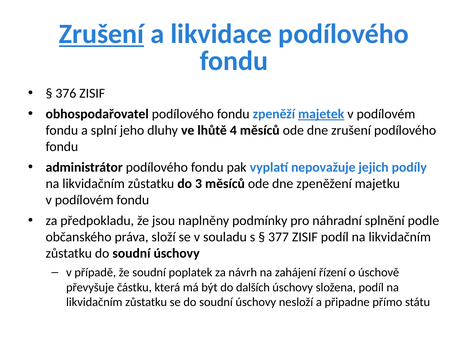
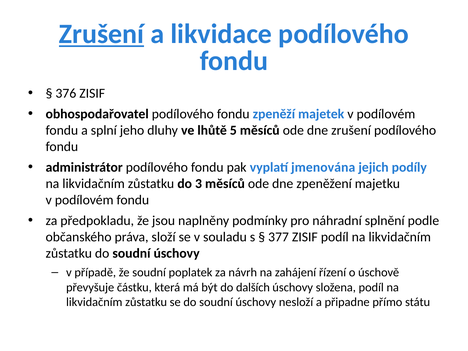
majetek underline: present -> none
4: 4 -> 5
nepovažuje: nepovažuje -> jmenována
